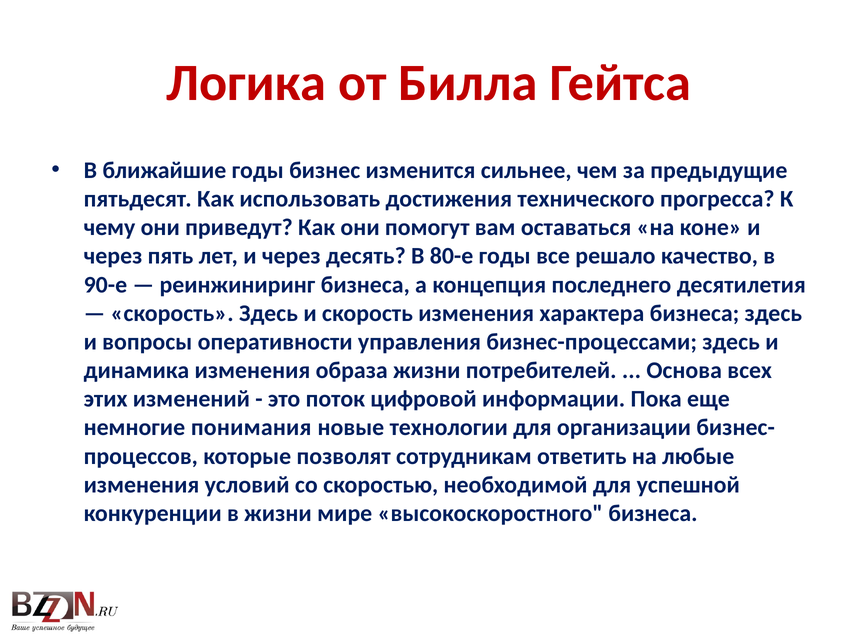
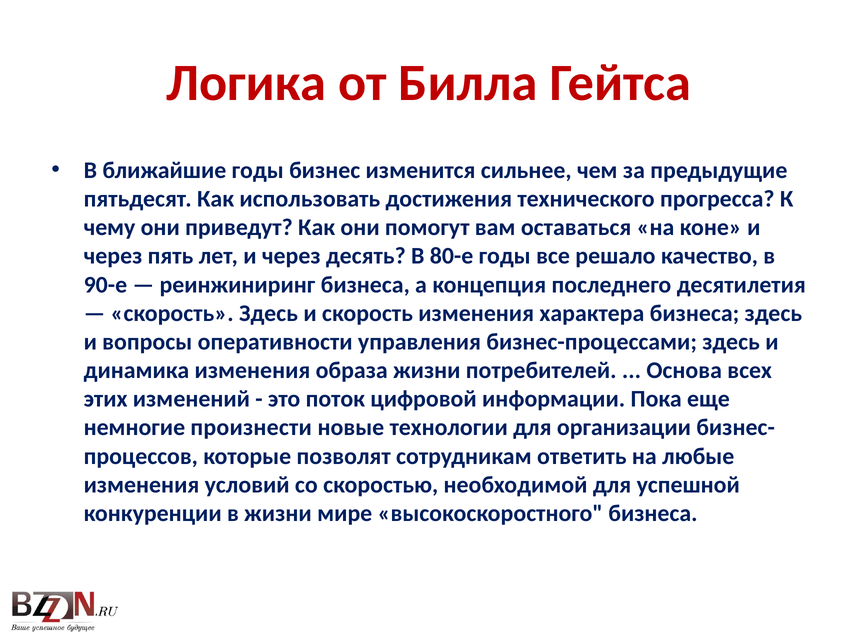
понимания: понимания -> произнести
